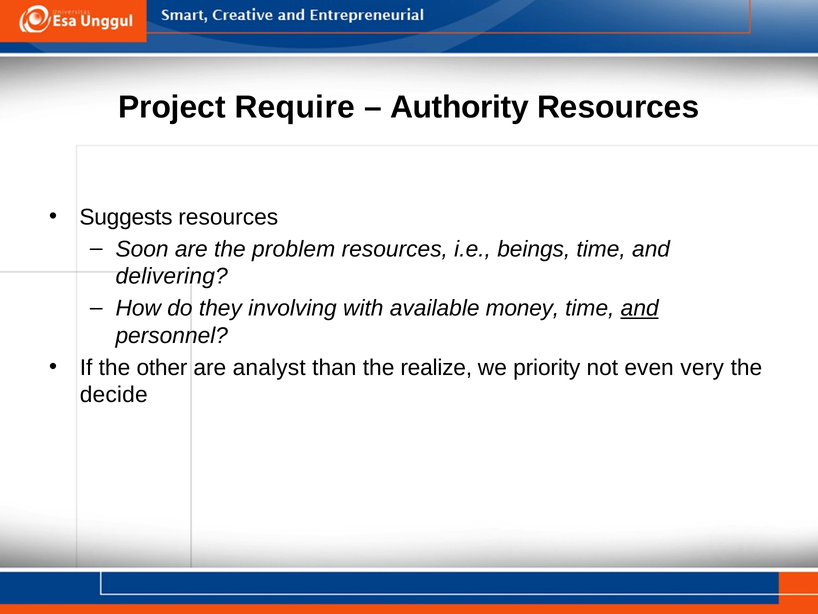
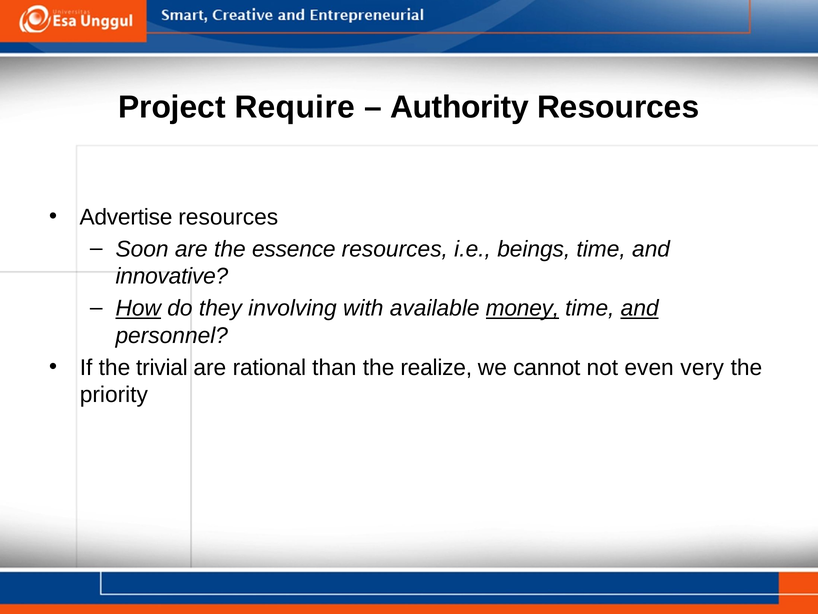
Suggests: Suggests -> Advertise
problem: problem -> essence
delivering: delivering -> innovative
How underline: none -> present
money underline: none -> present
other: other -> trivial
analyst: analyst -> rational
priority: priority -> cannot
decide: decide -> priority
